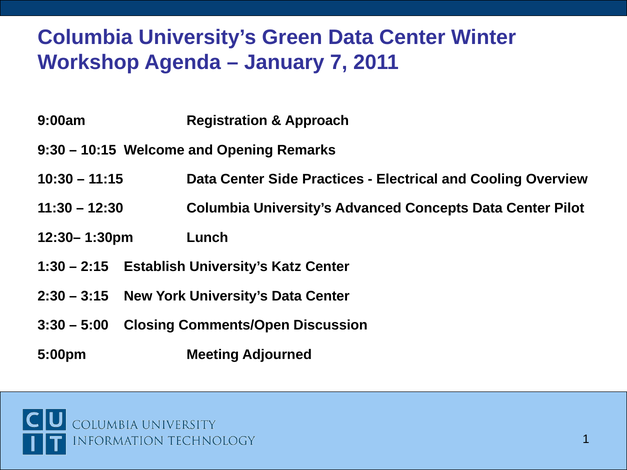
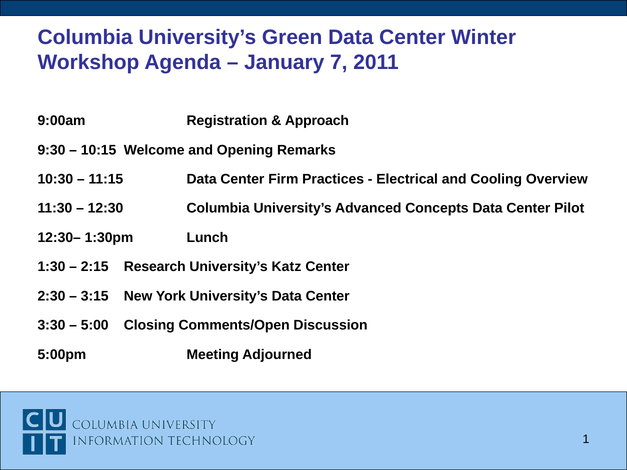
Side: Side -> Firm
Establish: Establish -> Research
